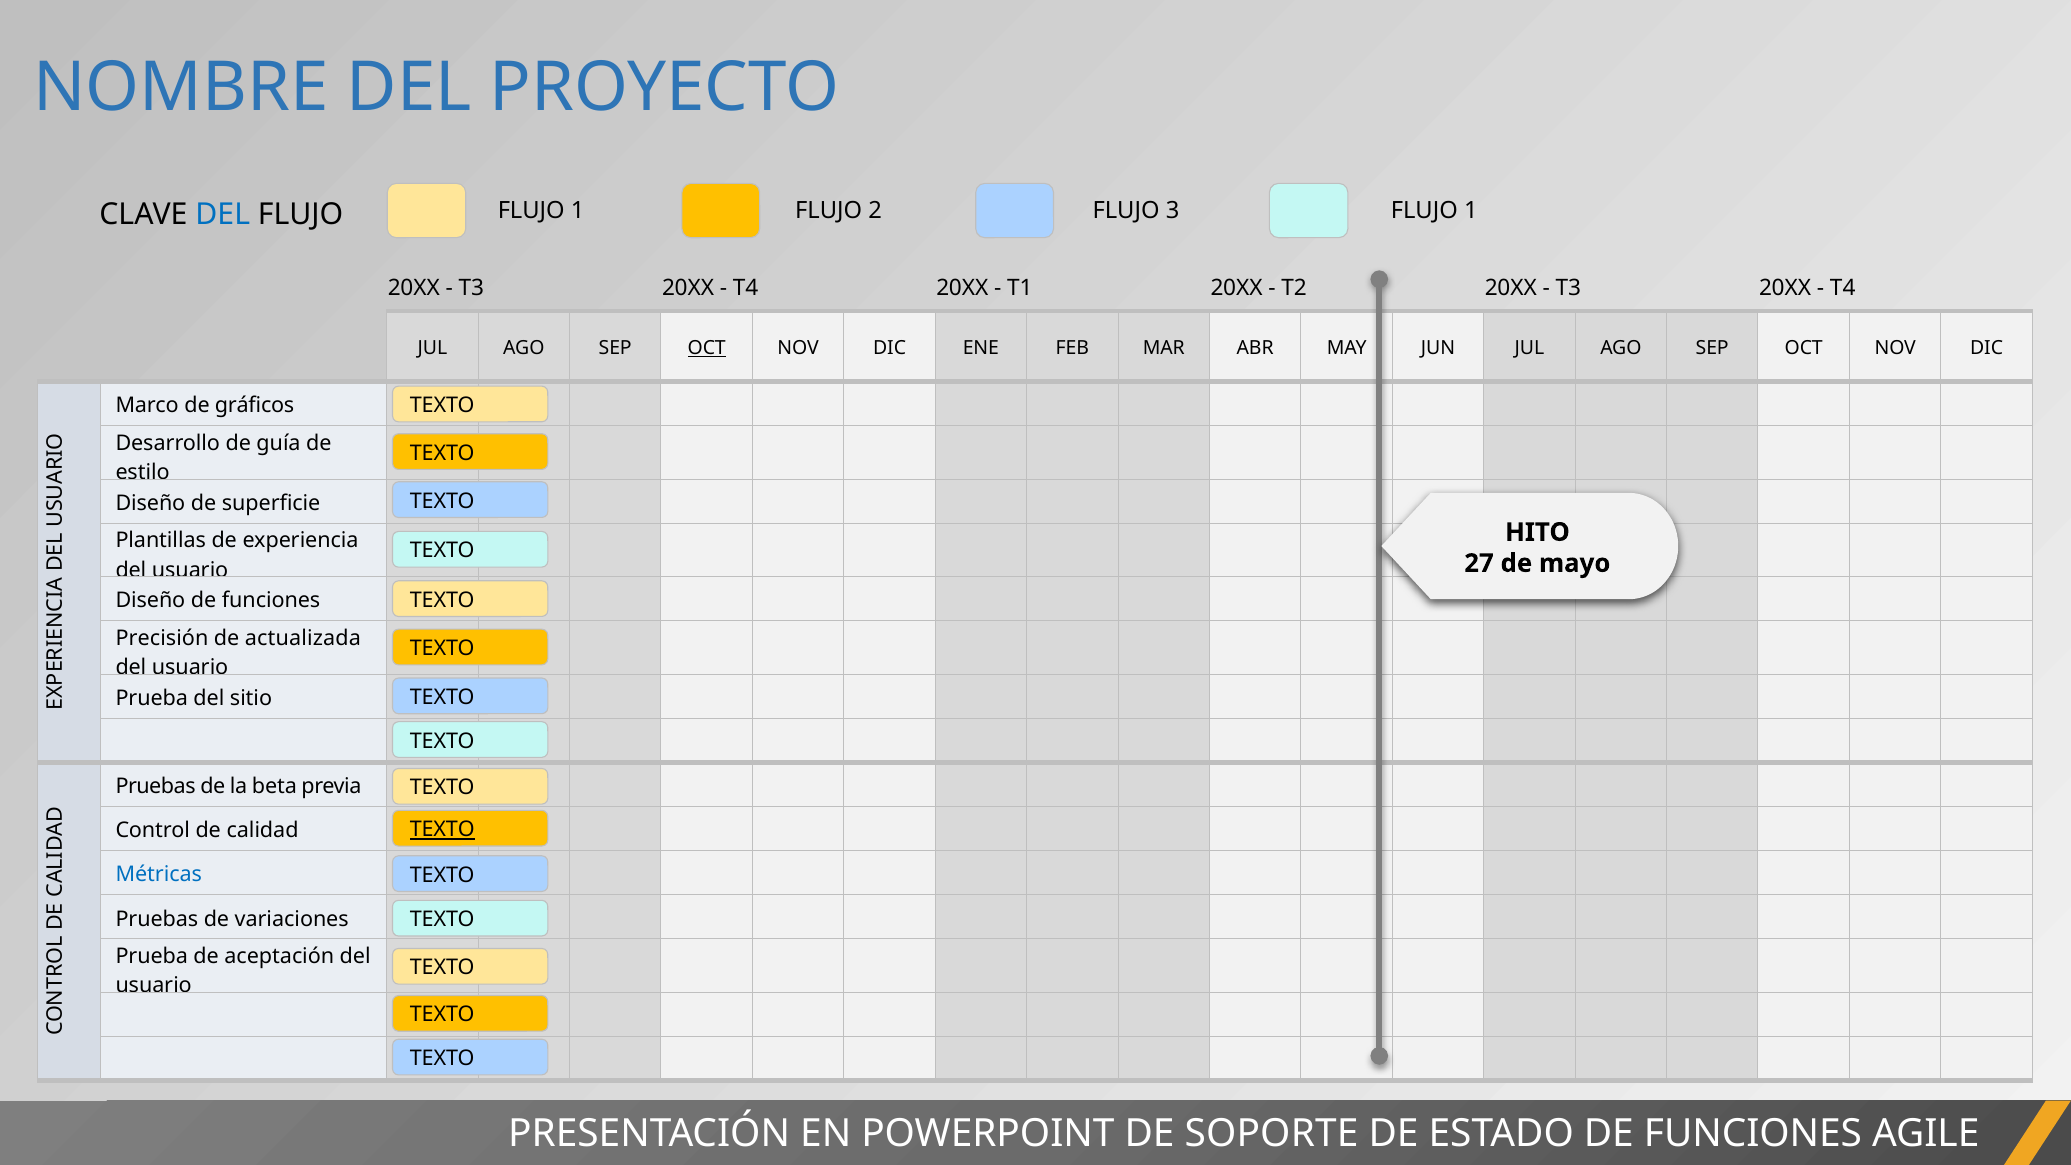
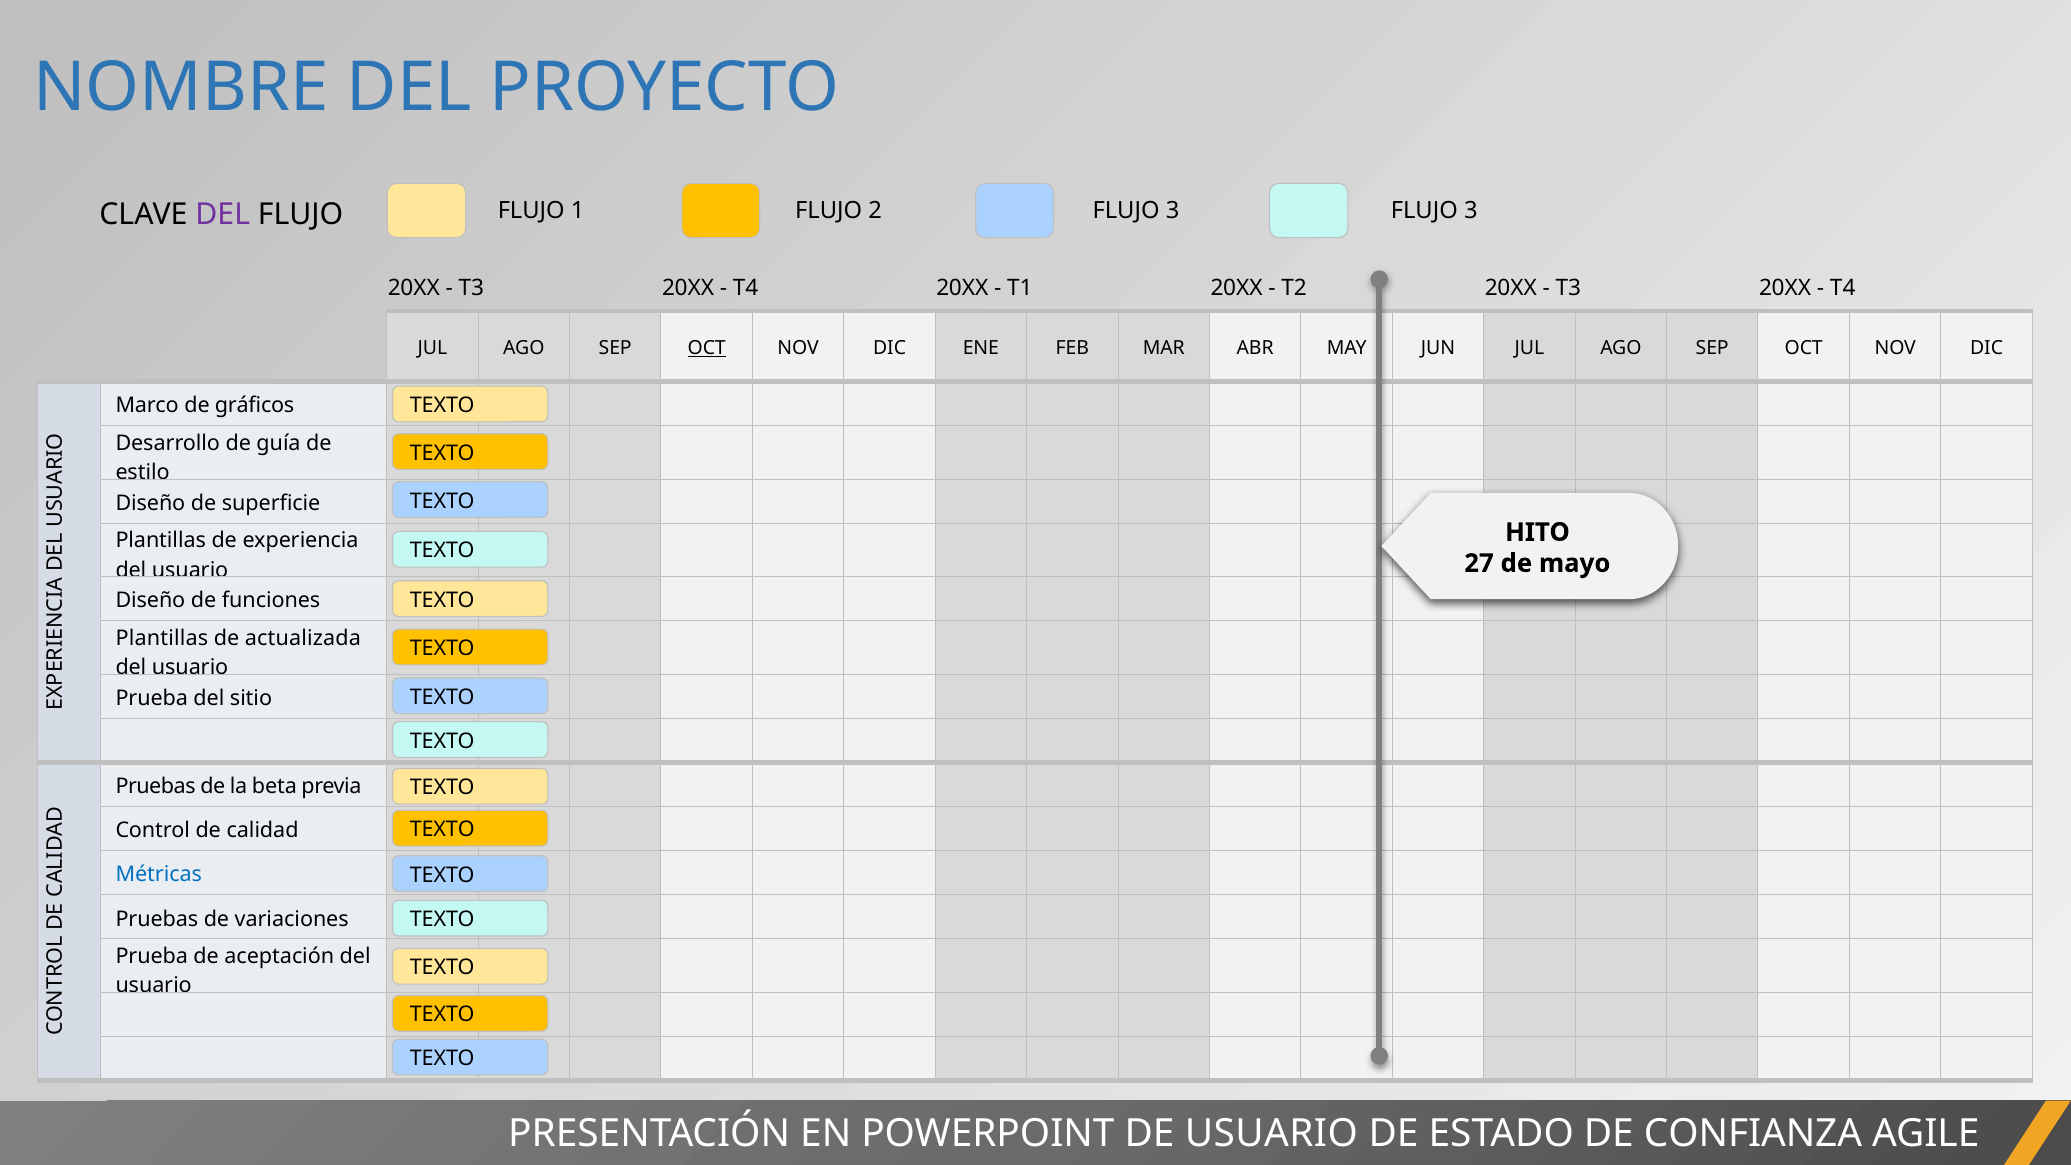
1 FLUJO 1: 1 -> 3
DEL at (223, 214) colour: blue -> purple
Precisión at (162, 638): Precisión -> Plantillas
TEXTO at (442, 830) underline: present -> none
DE SOPORTE: SOPORTE -> USUARIO
ESTADO DE FUNCIONES: FUNCIONES -> CONFIANZA
